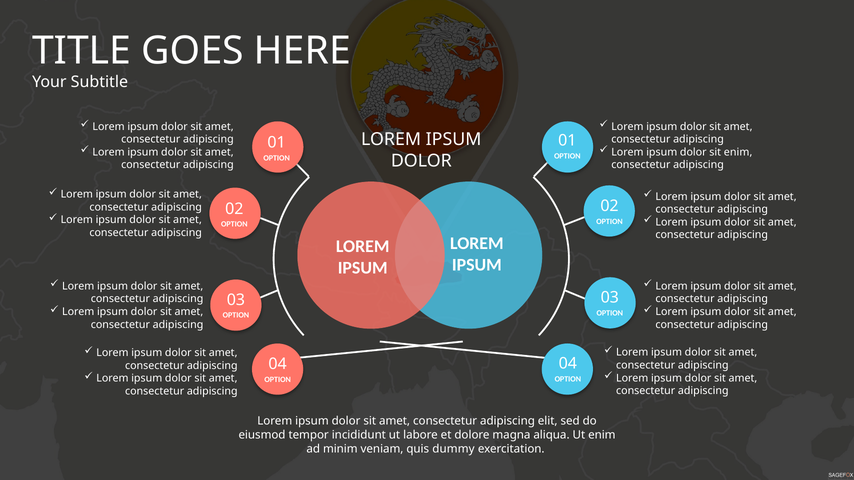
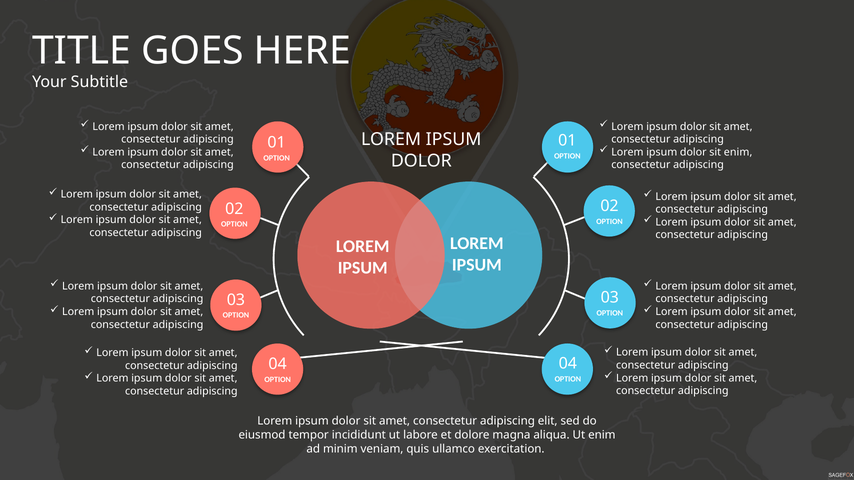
dummy: dummy -> ullamco
